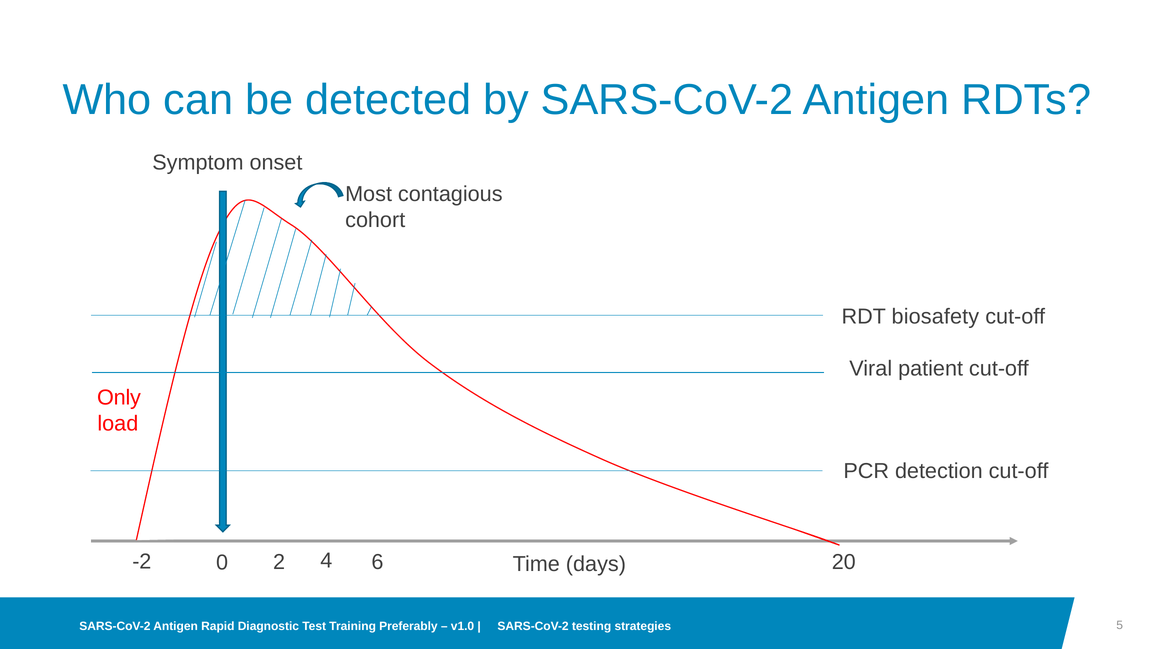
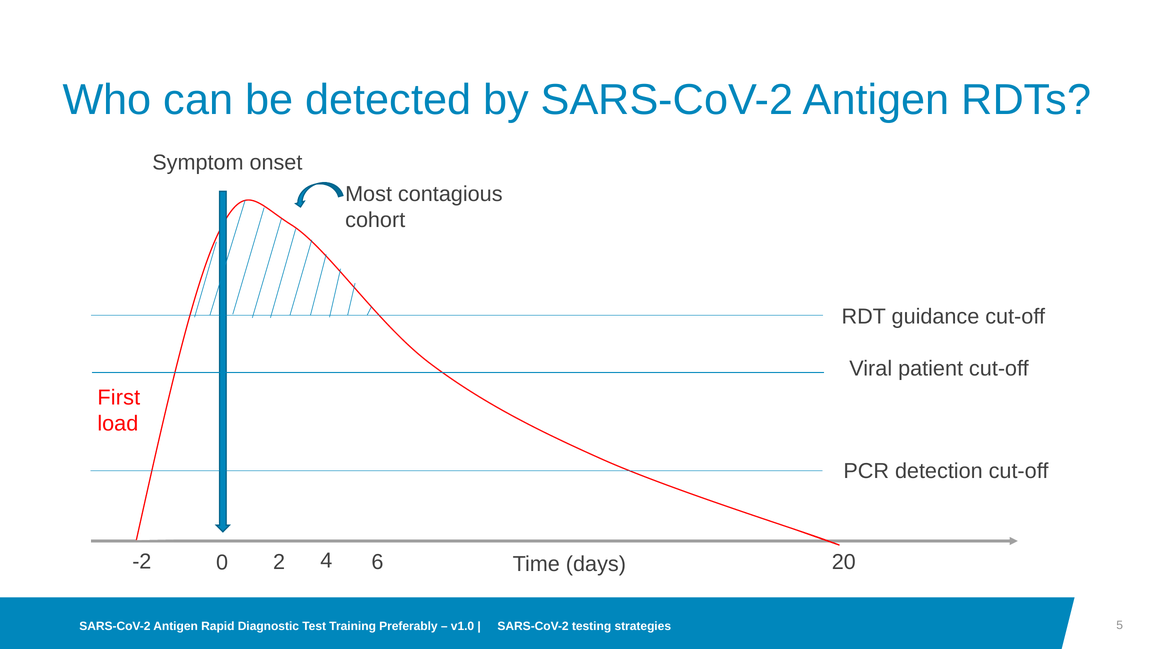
biosafety: biosafety -> guidance
Only: Only -> First
